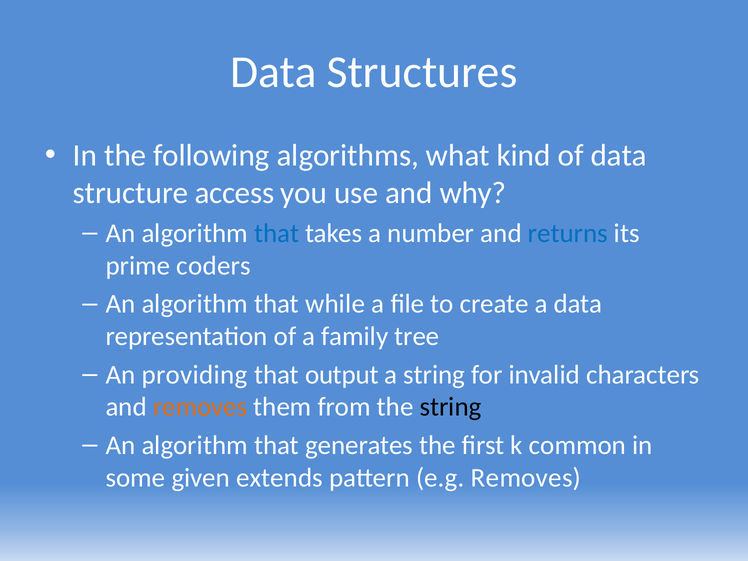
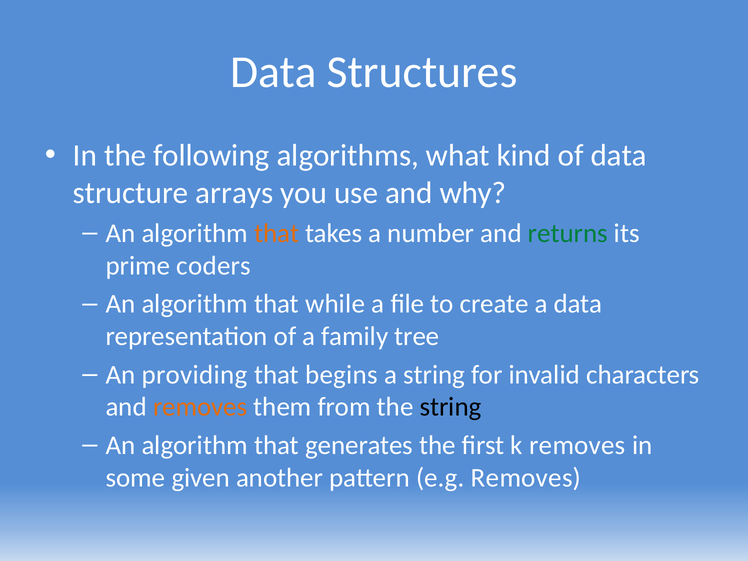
access: access -> arrays
that at (277, 233) colour: blue -> orange
returns colour: blue -> green
output: output -> begins
k common: common -> removes
extends: extends -> another
